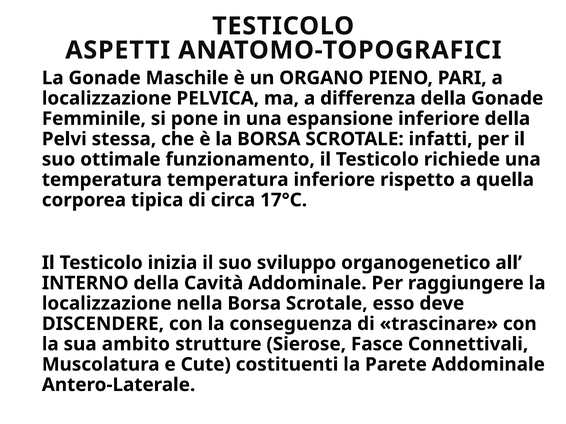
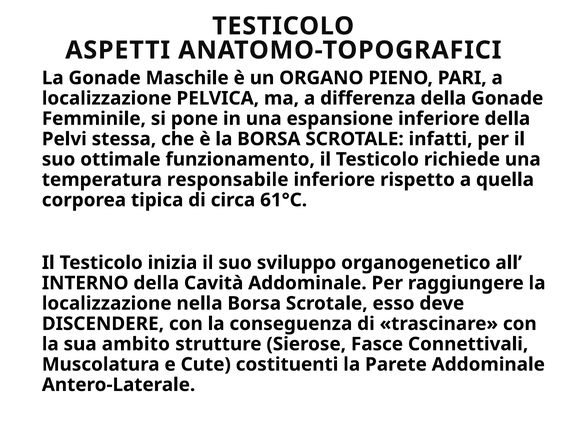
temperatura temperatura: temperatura -> responsabile
17°C: 17°C -> 61°C
